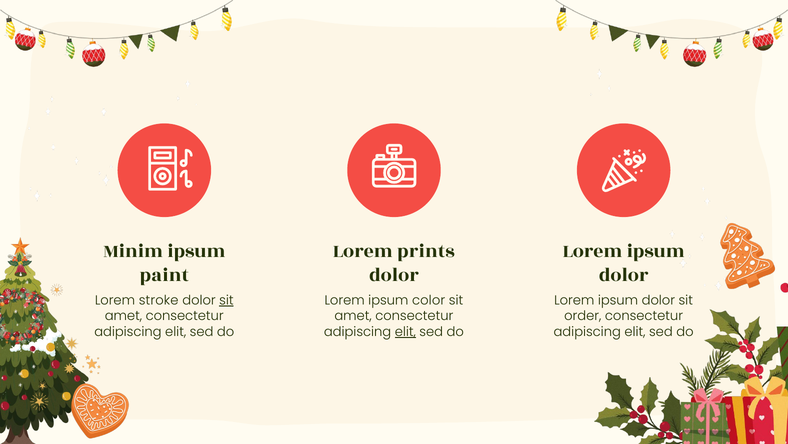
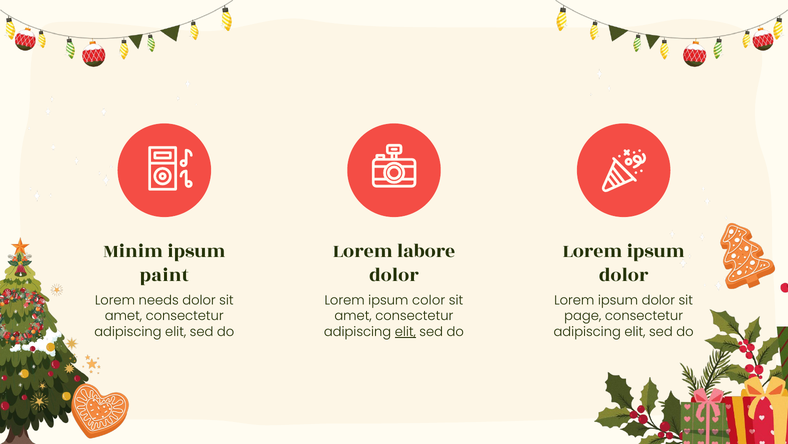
prints: prints -> labore
stroke: stroke -> needs
sit at (226, 300) underline: present -> none
order: order -> page
